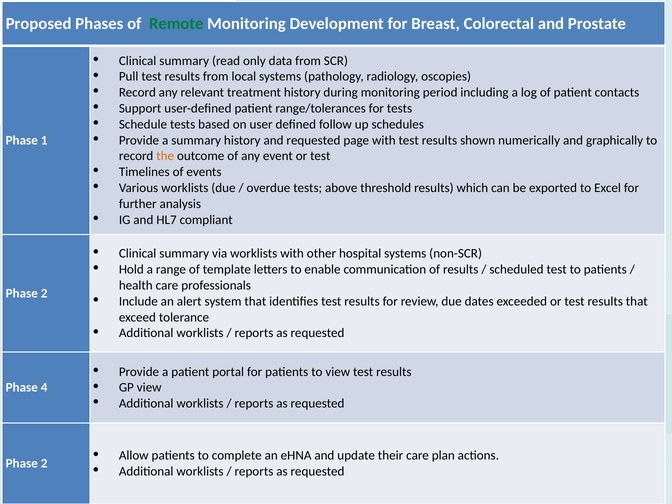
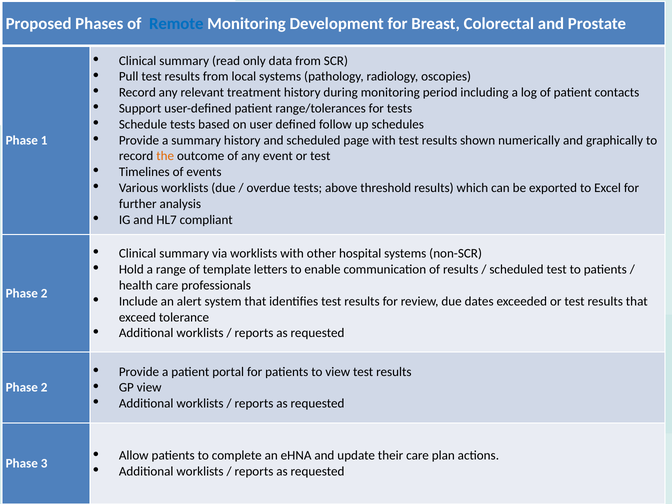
Remote colour: green -> blue
and requested: requested -> scheduled
4 at (44, 388): 4 -> 2
2 at (44, 464): 2 -> 3
